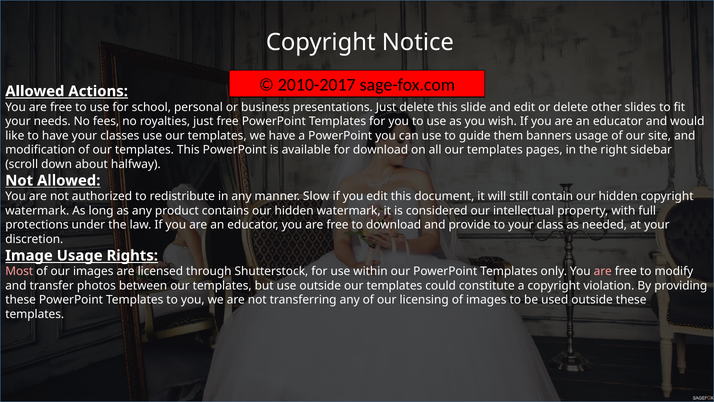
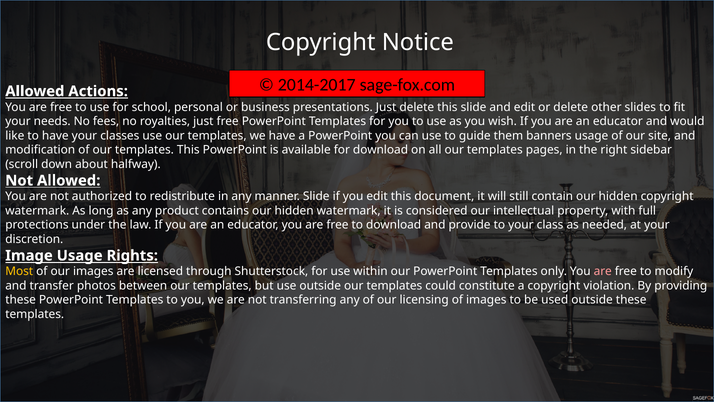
2010-2017: 2010-2017 -> 2014-2017
manner Slow: Slow -> Slide
Most colour: pink -> yellow
